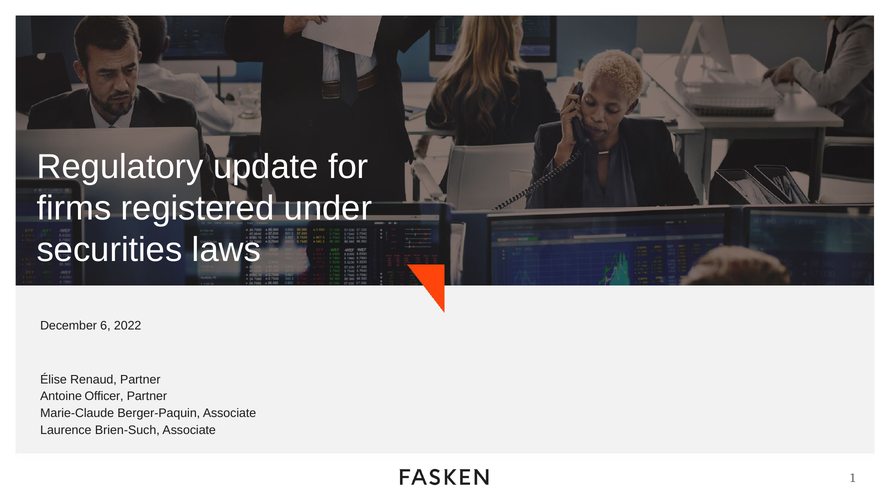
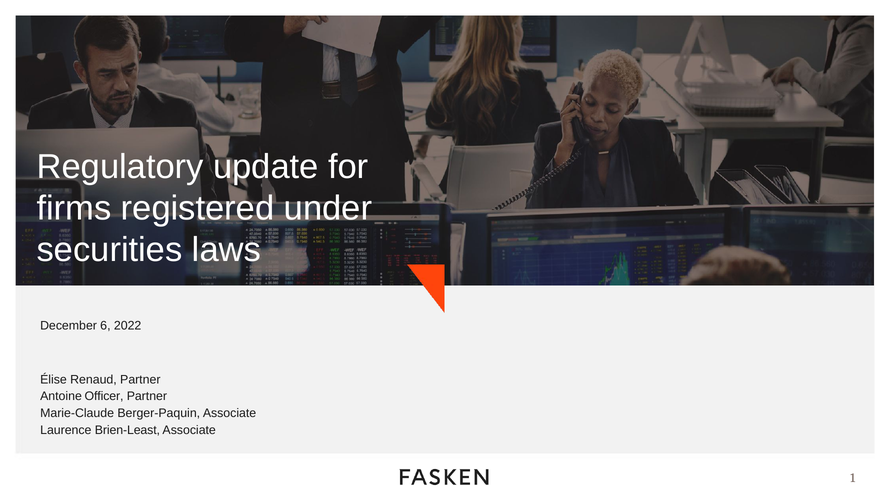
Brien-Such: Brien-Such -> Brien-Least
